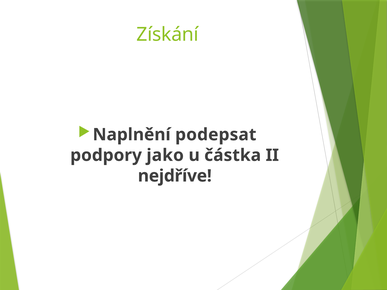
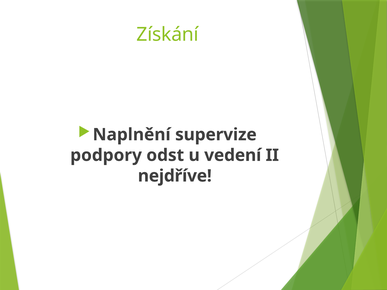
podepsat: podepsat -> supervize
jako: jako -> odst
částka: částka -> vedení
